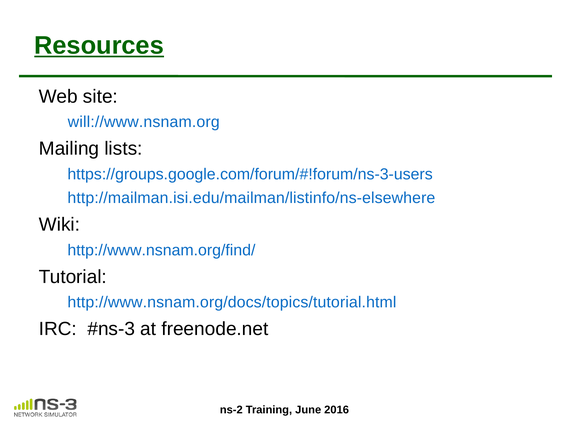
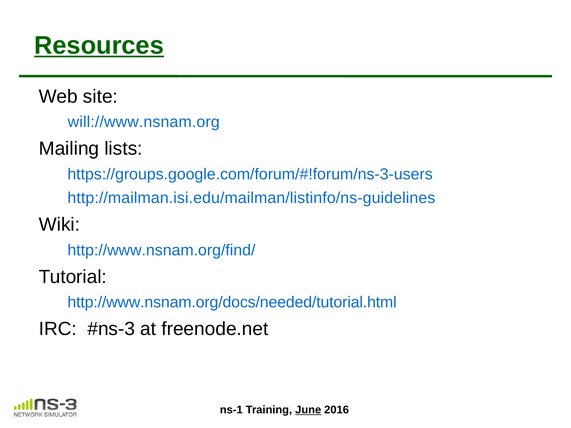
http://mailman.isi.edu/mailman/listinfo/ns-elsewhere: http://mailman.isi.edu/mailman/listinfo/ns-elsewhere -> http://mailman.isi.edu/mailman/listinfo/ns-guidelines
http://www.nsnam.org/docs/topics/tutorial.html: http://www.nsnam.org/docs/topics/tutorial.html -> http://www.nsnam.org/docs/needed/tutorial.html
ns-2: ns-2 -> ns-1
June underline: none -> present
